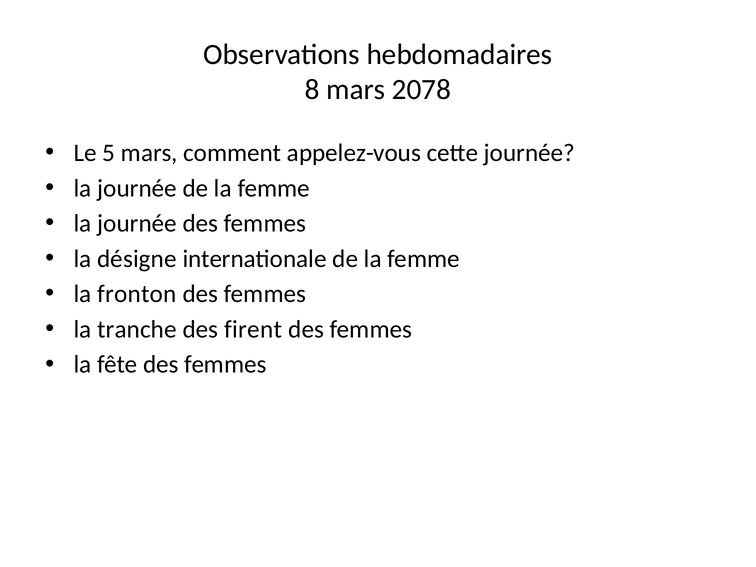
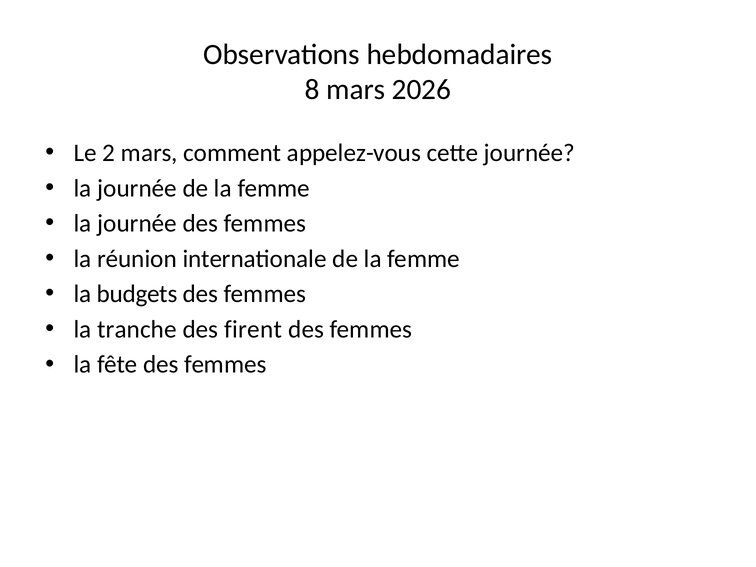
2078: 2078 -> 2026
5: 5 -> 2
désigne: désigne -> réunion
fronton: fronton -> budgets
